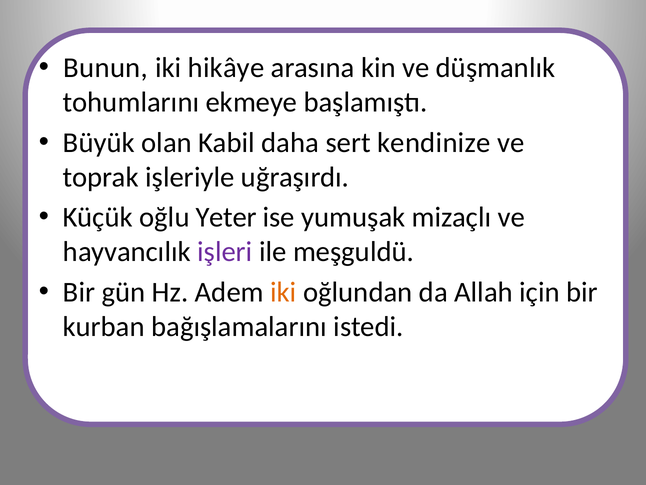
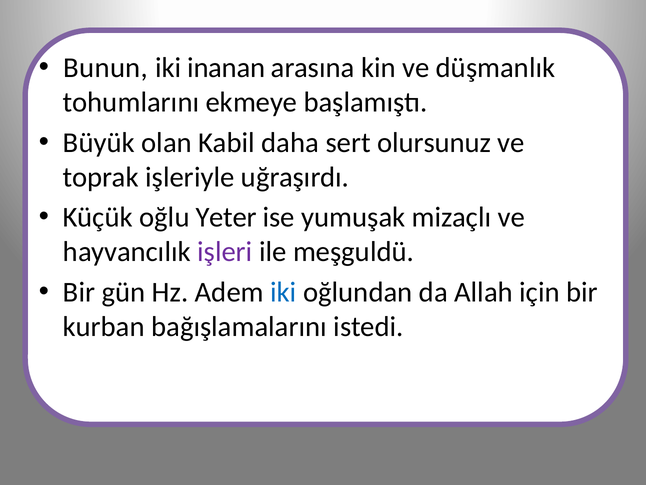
hikâye: hikâye -> inanan
kendinize: kendinize -> olursunuz
iki at (283, 292) colour: orange -> blue
